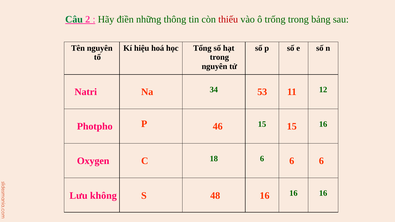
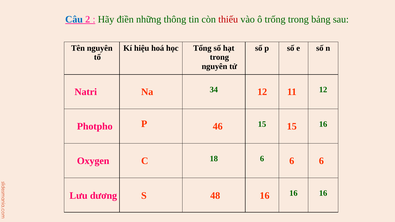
Câu colour: green -> blue
Na 53: 53 -> 12
không: không -> dương
